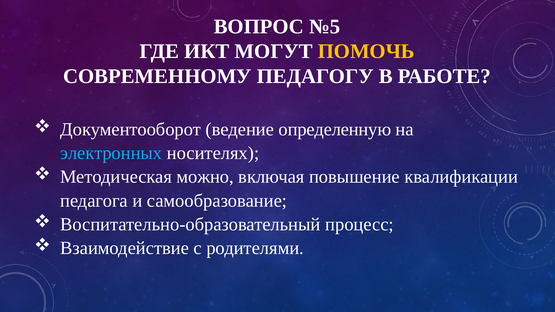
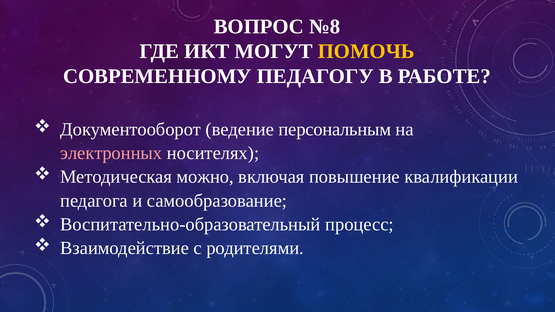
№5: №5 -> №8
определенную: определенную -> персональным
электронных colour: light blue -> pink
